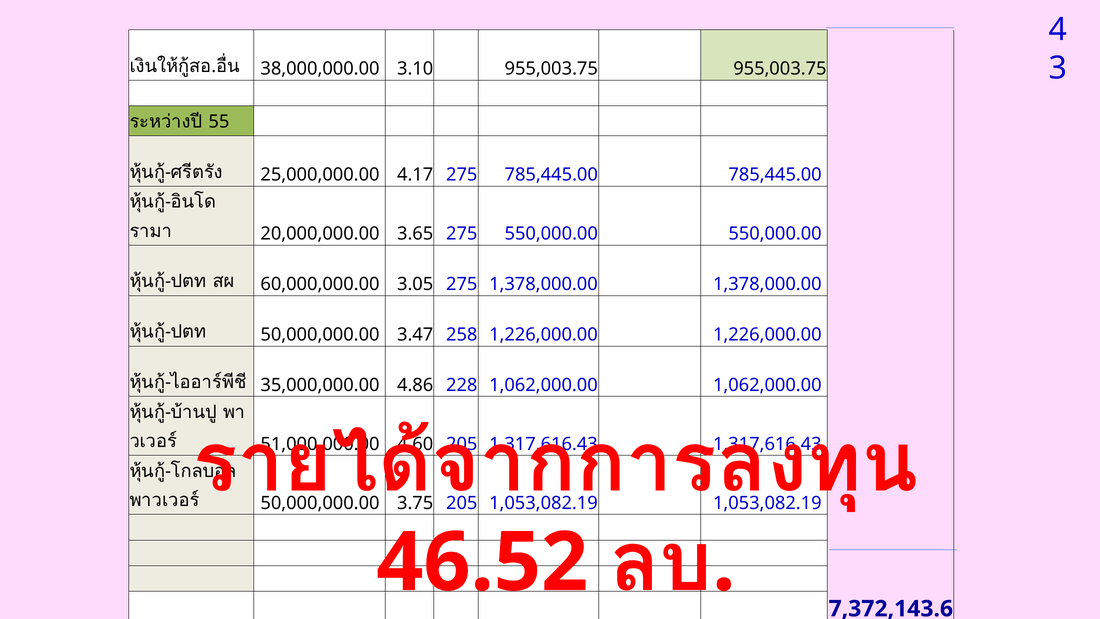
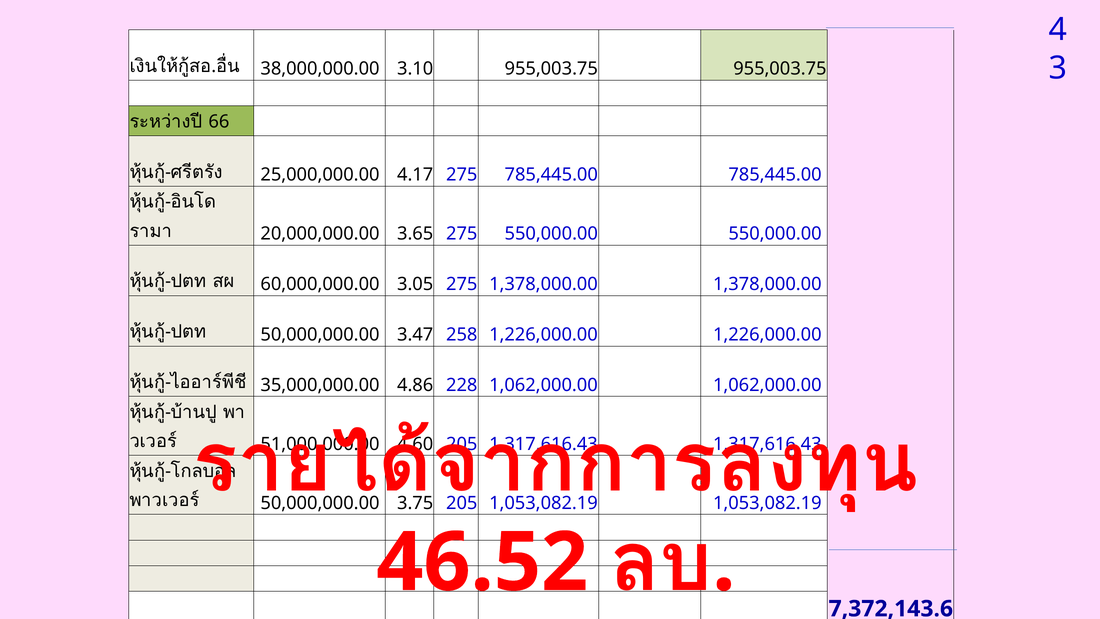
55: 55 -> 66
